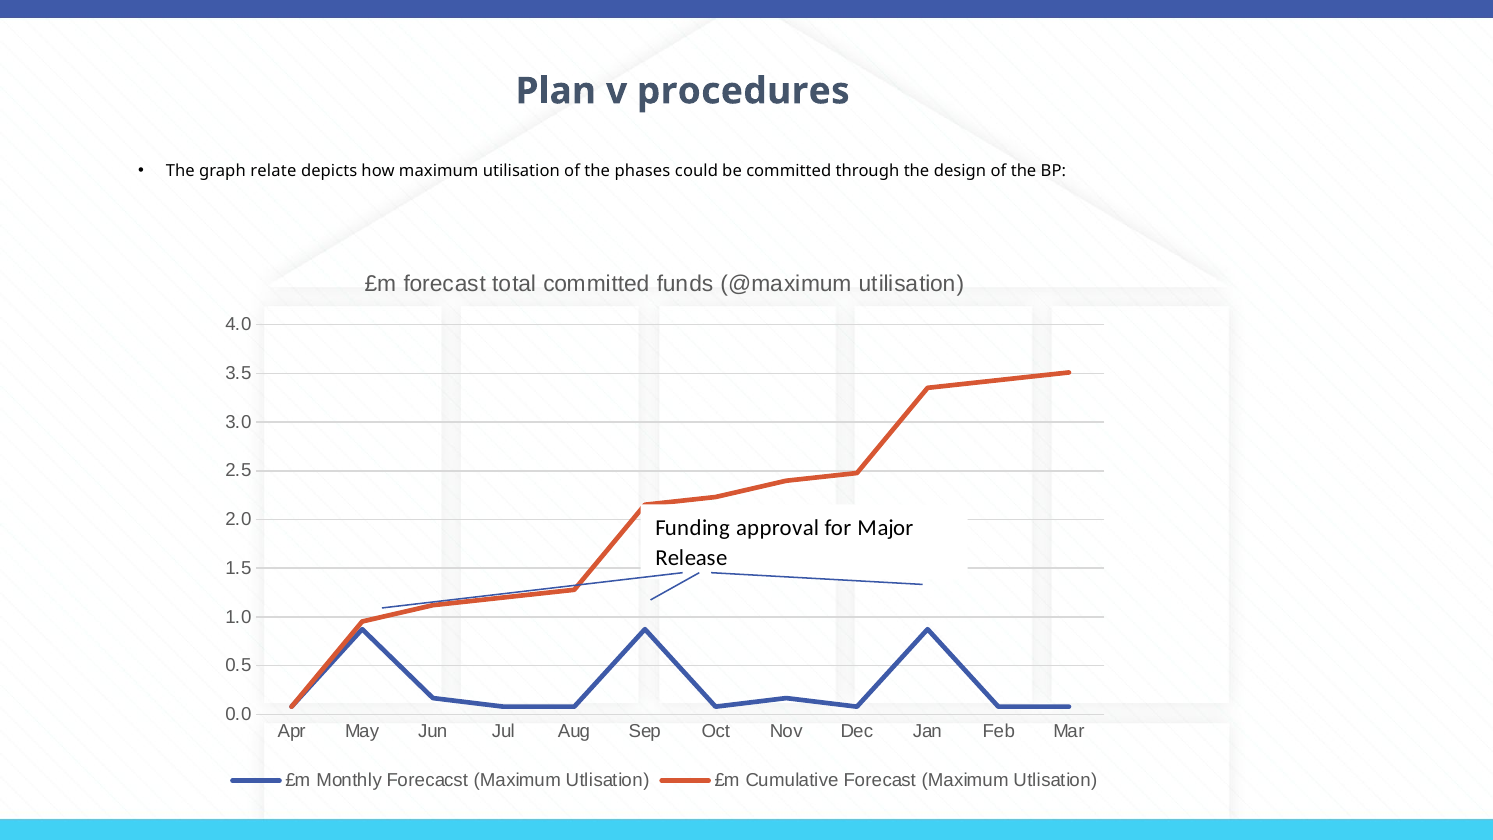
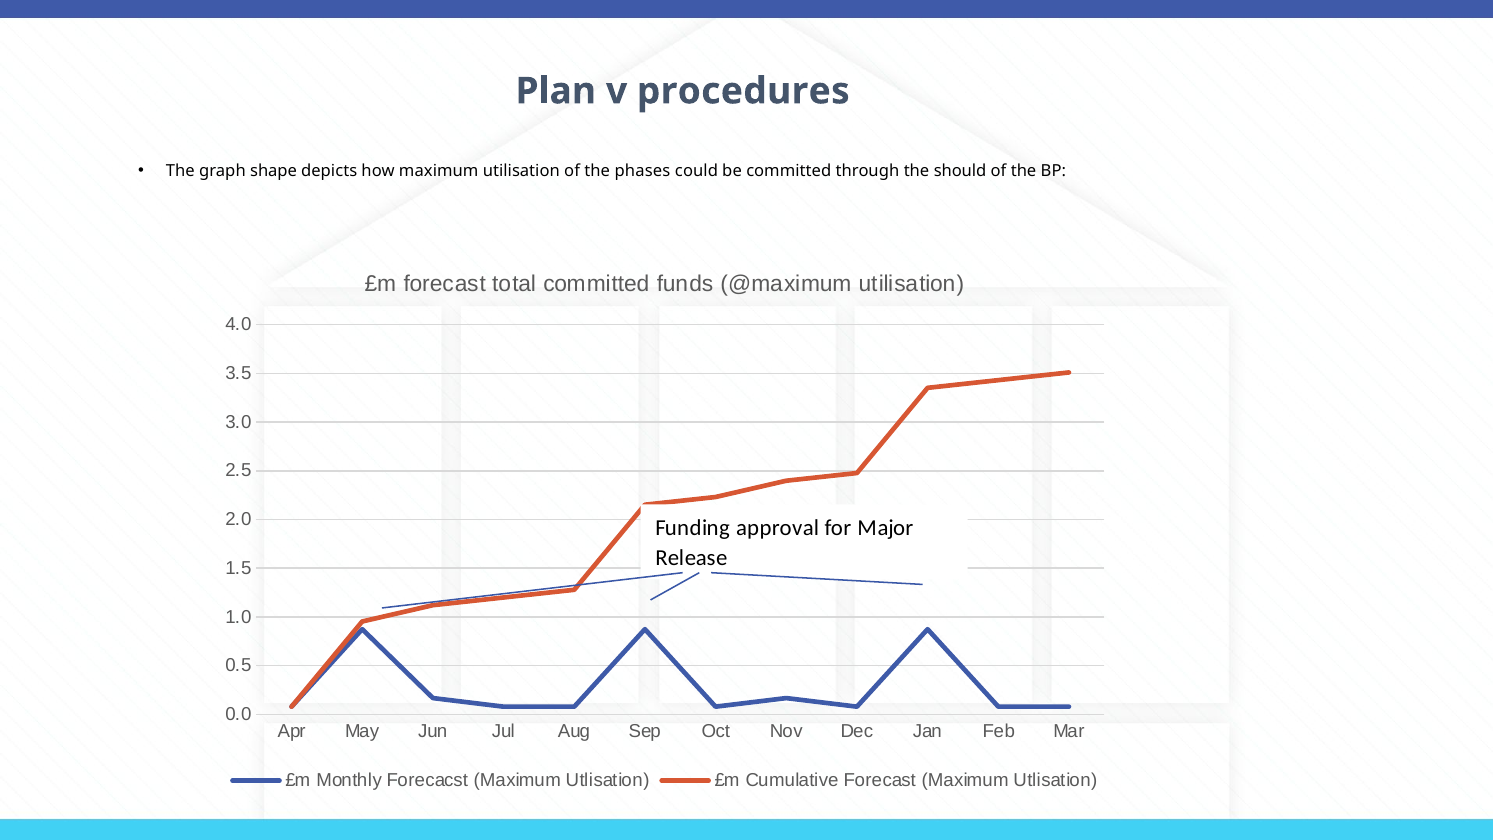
relate: relate -> shape
design: design -> should
